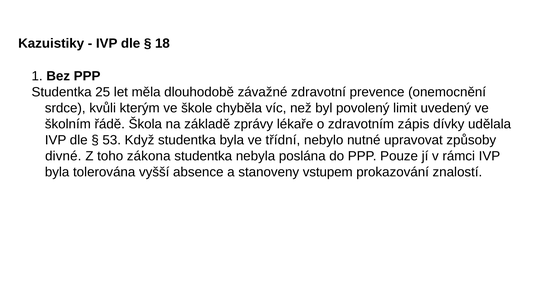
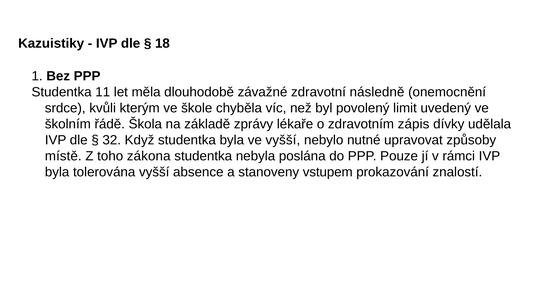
25: 25 -> 11
prevence: prevence -> následně
53: 53 -> 32
ve třídní: třídní -> vyšší
divné: divné -> místě
